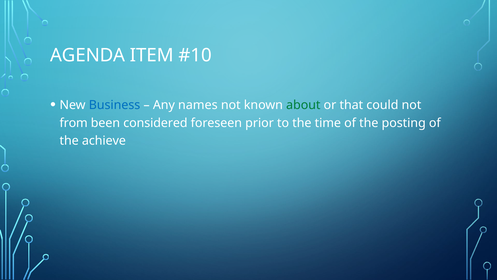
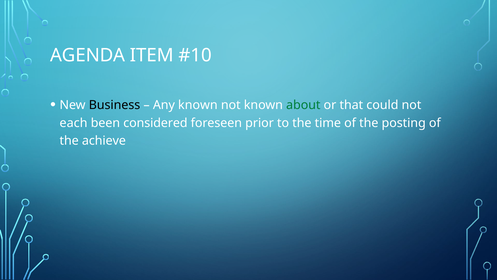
Business colour: blue -> black
Any names: names -> known
from: from -> each
